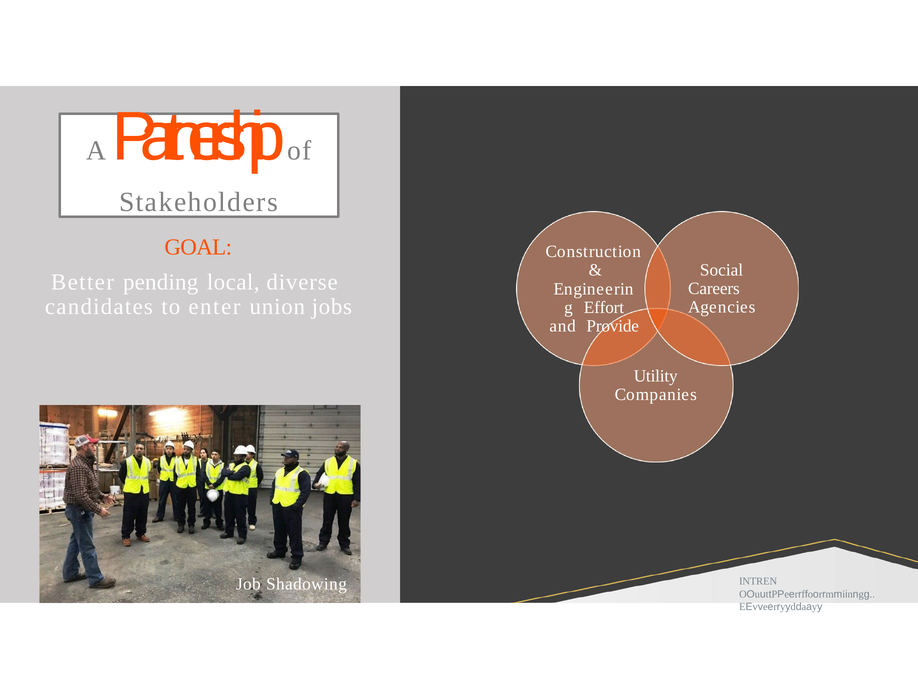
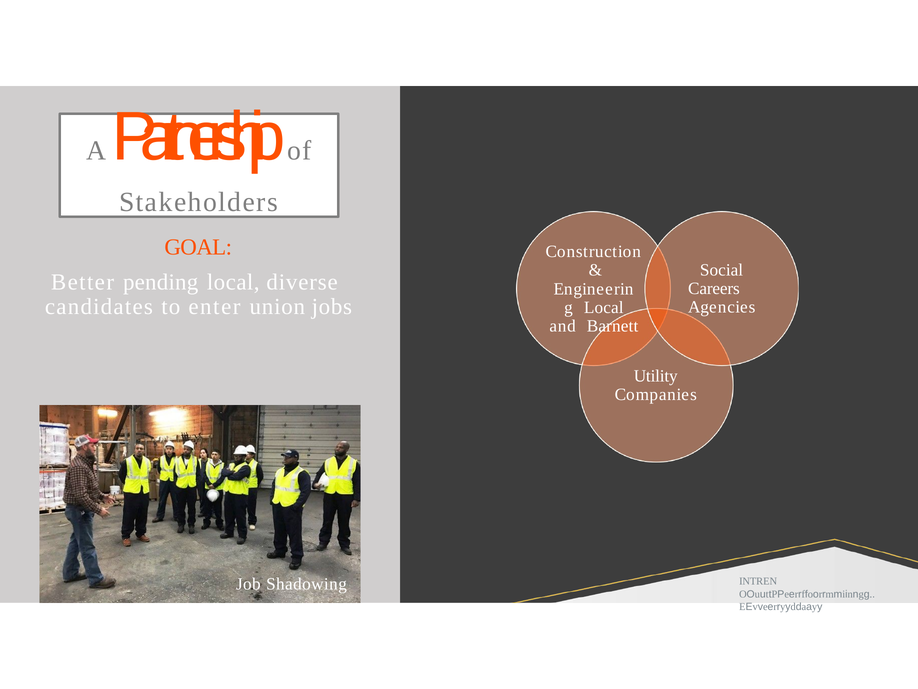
Effort at (604, 307): Effort -> Local
Provide: Provide -> Barnett
